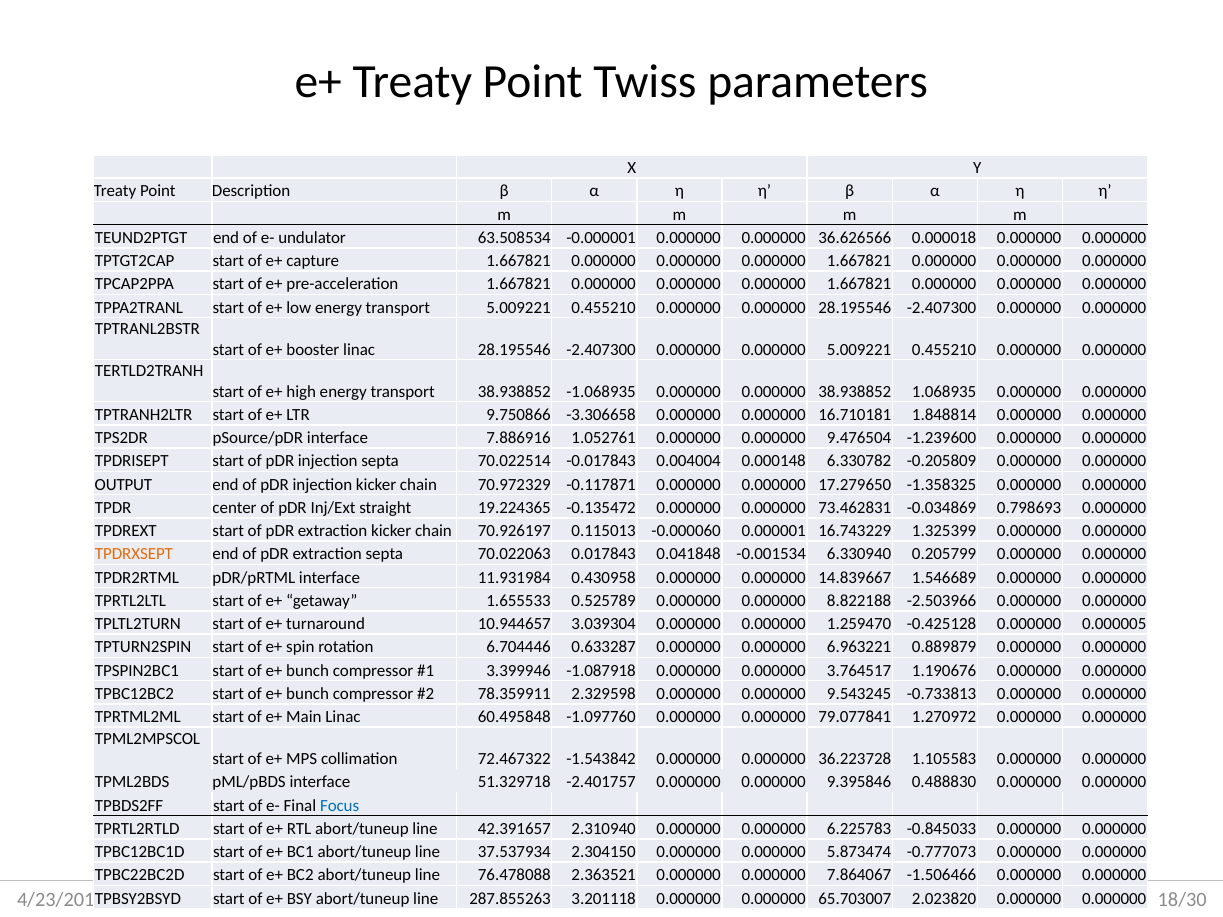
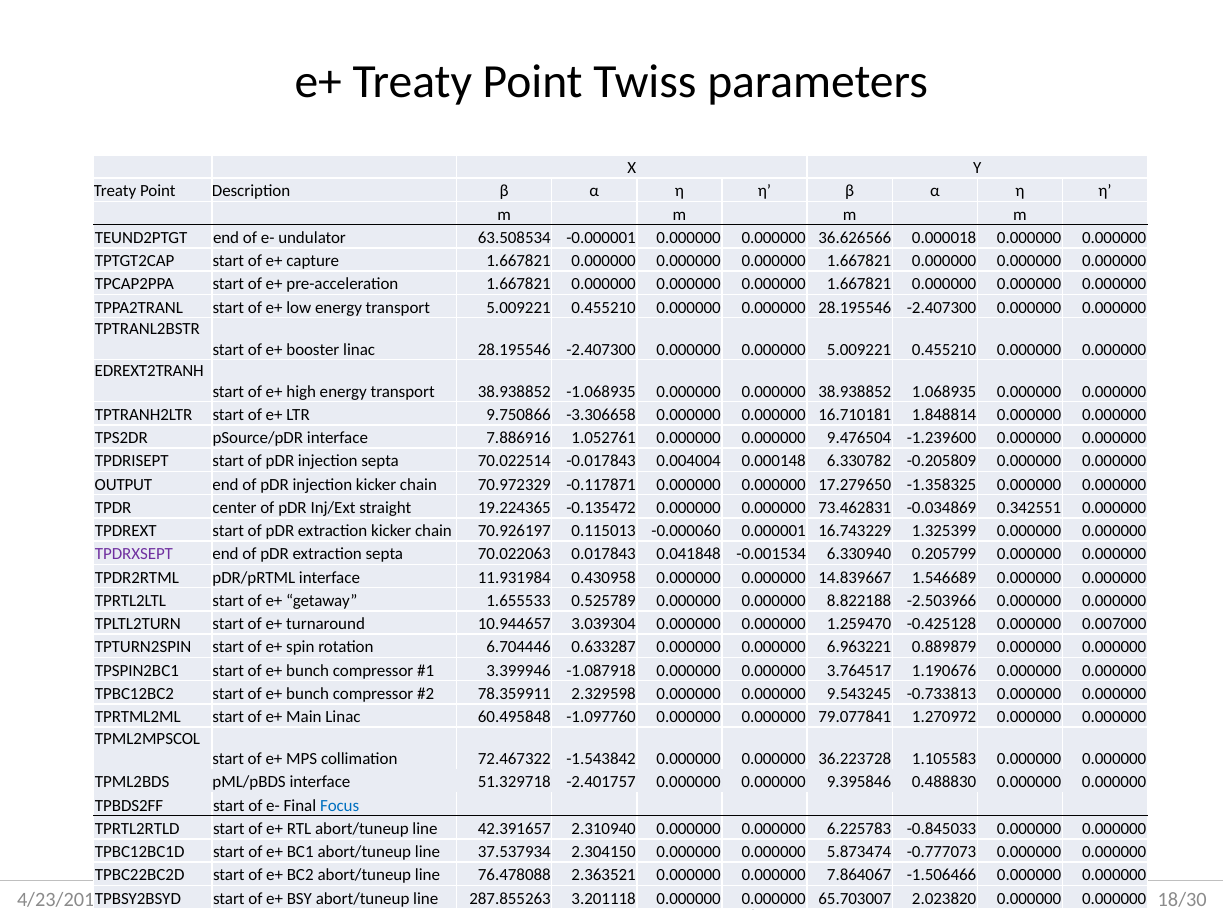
TERTLD2TRANH: TERTLD2TRANH -> EDREXT2TRANH
0.798693: 0.798693 -> 0.342551
TPDRXSEPT colour: orange -> purple
0.000005: 0.000005 -> 0.007000
